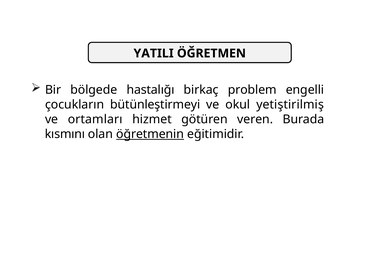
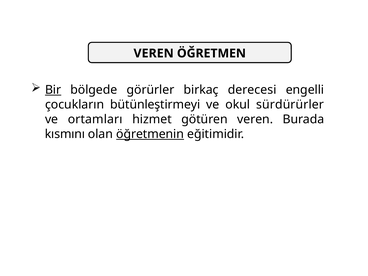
YATILI at (154, 53): YATILI -> VEREN
Bir underline: none -> present
hastalığı: hastalığı -> görürler
problem: problem -> derecesi
yetiştirilmiş: yetiştirilmiş -> sürdürürler
